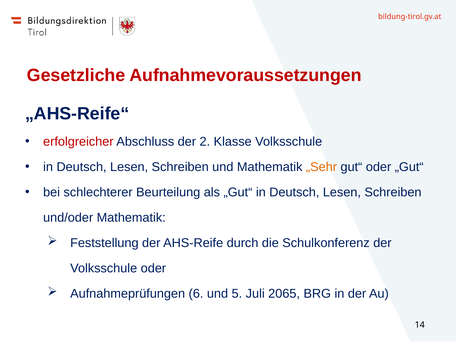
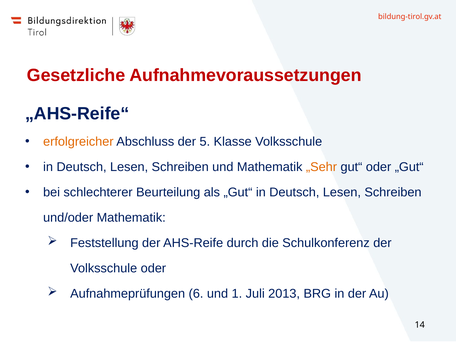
erfolgreicher colour: red -> orange
2: 2 -> 5
5: 5 -> 1
2065: 2065 -> 2013
